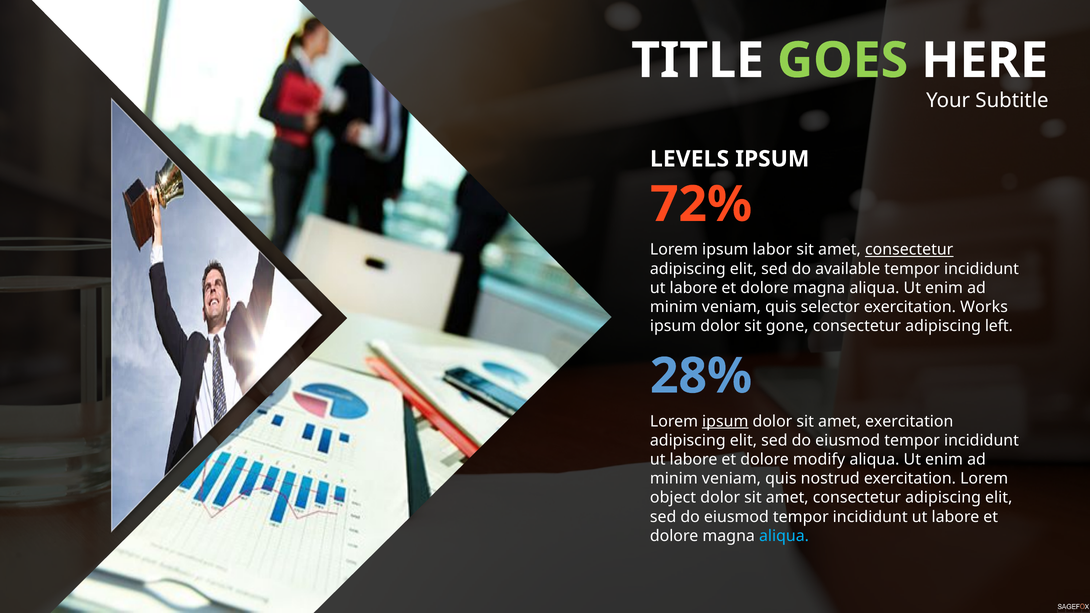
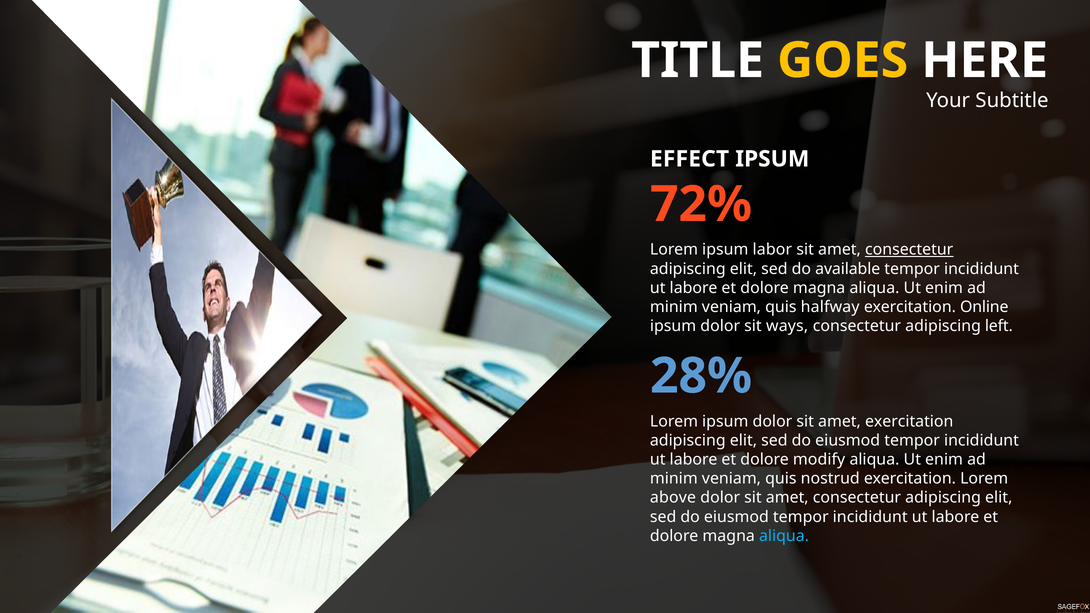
GOES colour: light green -> yellow
LEVELS: LEVELS -> EFFECT
selector: selector -> halfway
Works: Works -> Online
gone: gone -> ways
ipsum at (725, 421) underline: present -> none
object: object -> above
